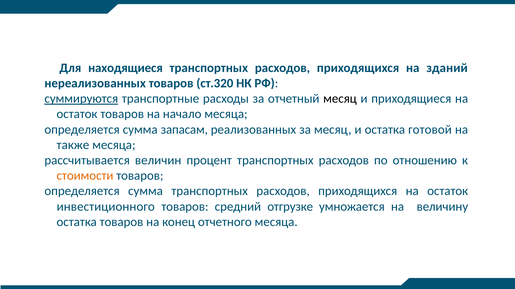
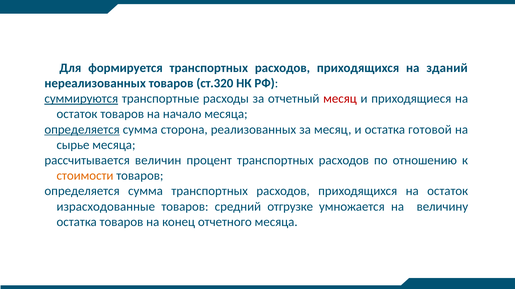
находящиеся: находящиеся -> формируется
месяц at (340, 99) colour: black -> red
определяется at (82, 130) underline: none -> present
запасам: запасам -> сторона
также: также -> сырье
инвестиционного: инвестиционного -> израсходованные
